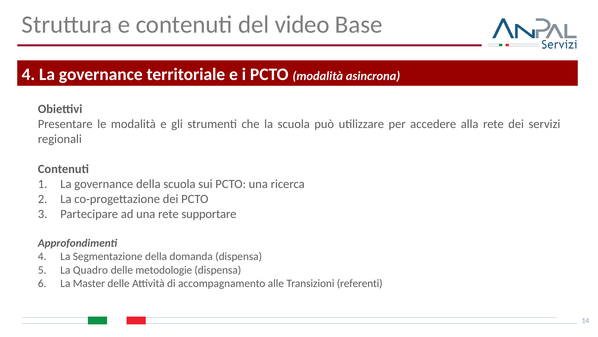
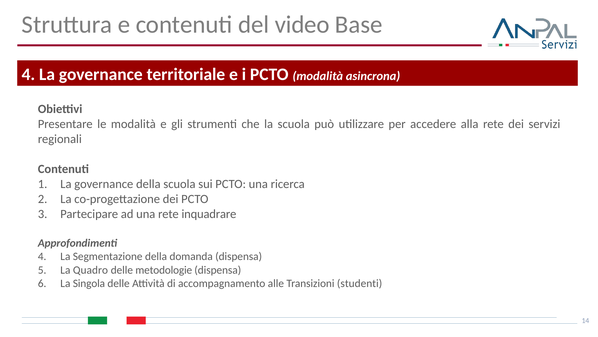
supportare: supportare -> inquadrare
Master: Master -> Singola
referenti: referenti -> studenti
